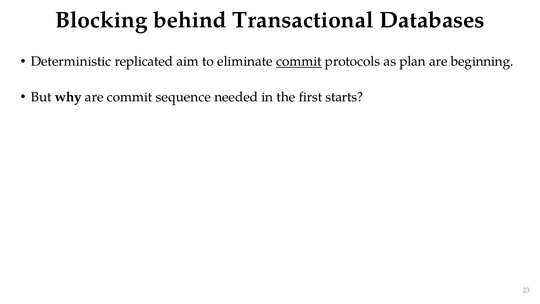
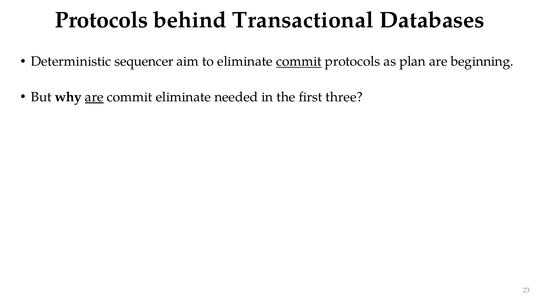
Blocking at (101, 20): Blocking -> Protocols
replicated: replicated -> sequencer
are at (94, 97) underline: none -> present
commit sequence: sequence -> eliminate
starts: starts -> three
